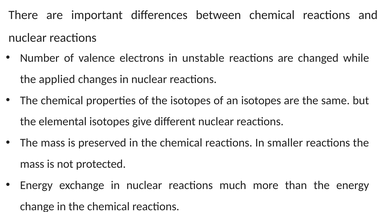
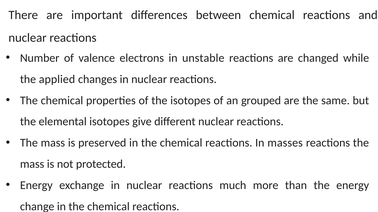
an isotopes: isotopes -> grouped
smaller: smaller -> masses
